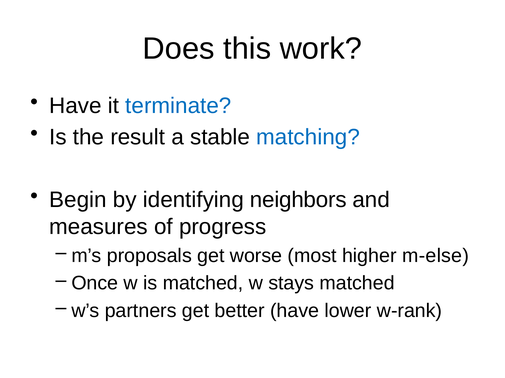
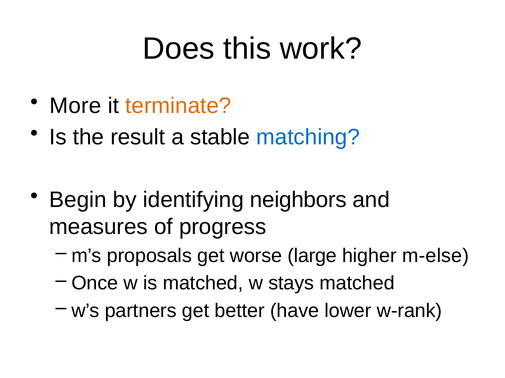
Have at (75, 106): Have -> More
terminate colour: blue -> orange
most: most -> large
